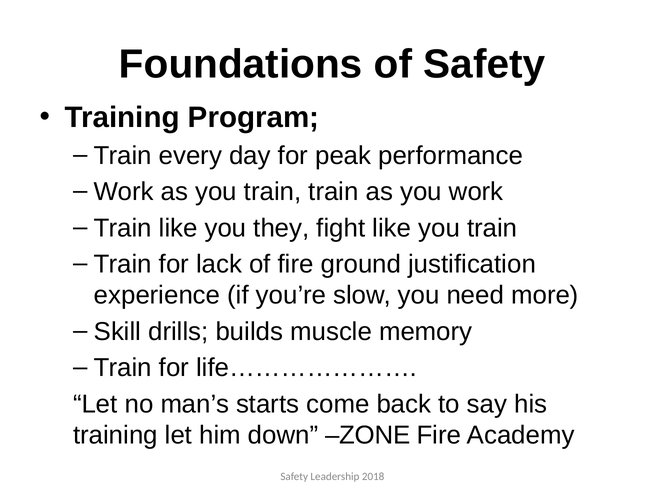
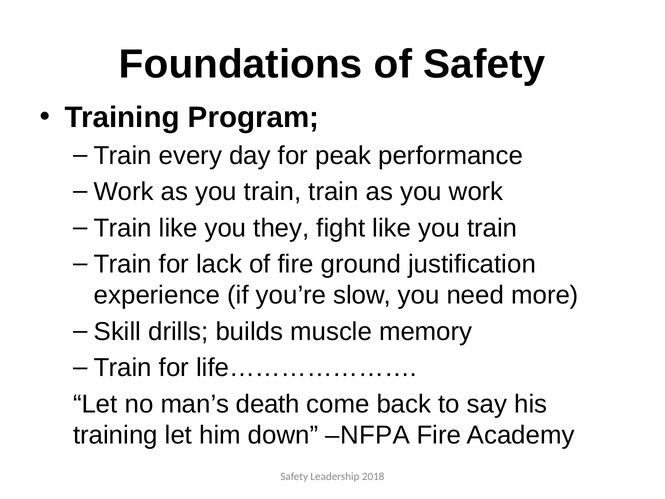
starts: starts -> death
ZONE: ZONE -> NFPA
